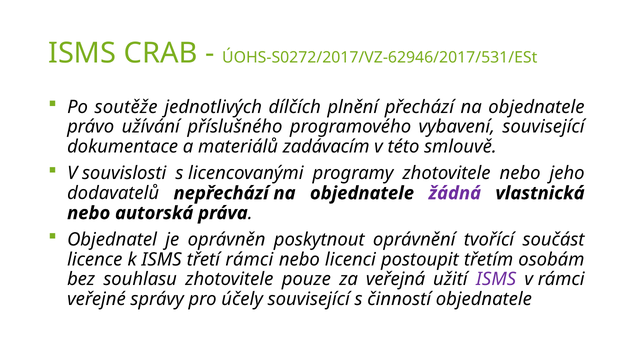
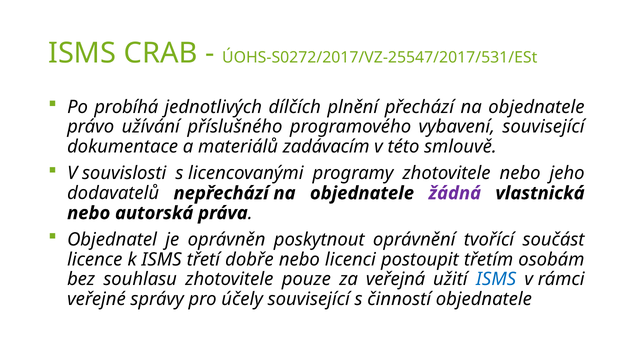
ÚOHS-S0272/2017/VZ-62946/2017/531/ESt: ÚOHS-S0272/2017/VZ-62946/2017/531/ESt -> ÚOHS-S0272/2017/VZ-25547/2017/531/ESt
soutěže: soutěže -> probíhá
třetí rámci: rámci -> dobře
ISMS at (496, 279) colour: purple -> blue
